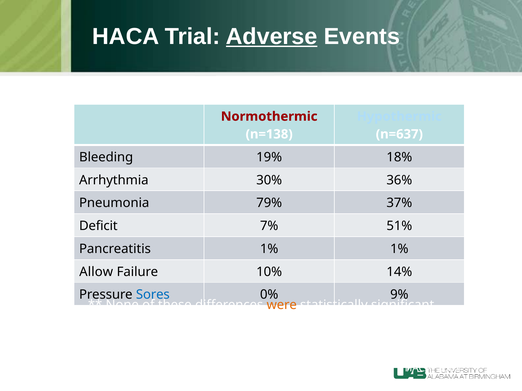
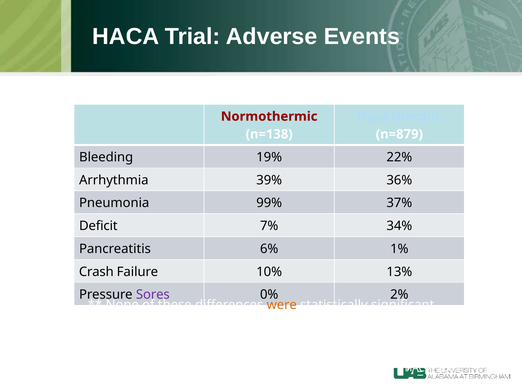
Adverse underline: present -> none
n=637: n=637 -> n=879
18%: 18% -> 22%
30%: 30% -> 39%
79%: 79% -> 99%
51%: 51% -> 34%
Pancreatitis 1%: 1% -> 6%
Allow: Allow -> Crash
14%: 14% -> 13%
Sores colour: blue -> purple
9%: 9% -> 2%
